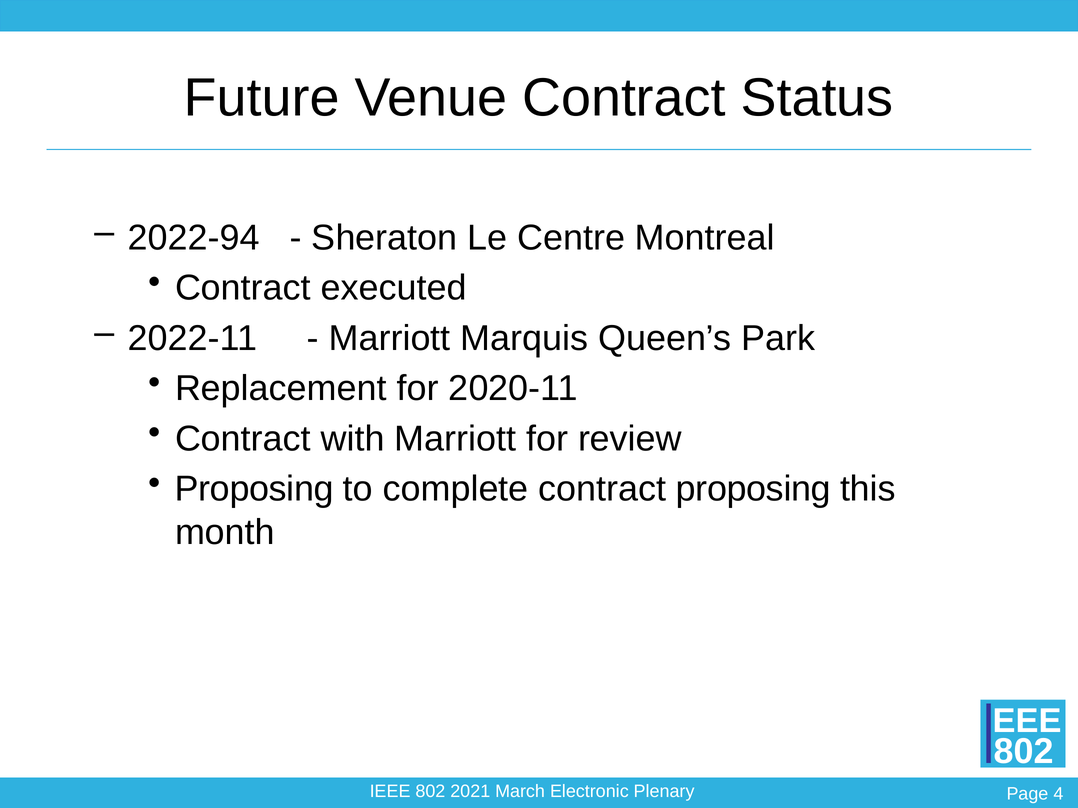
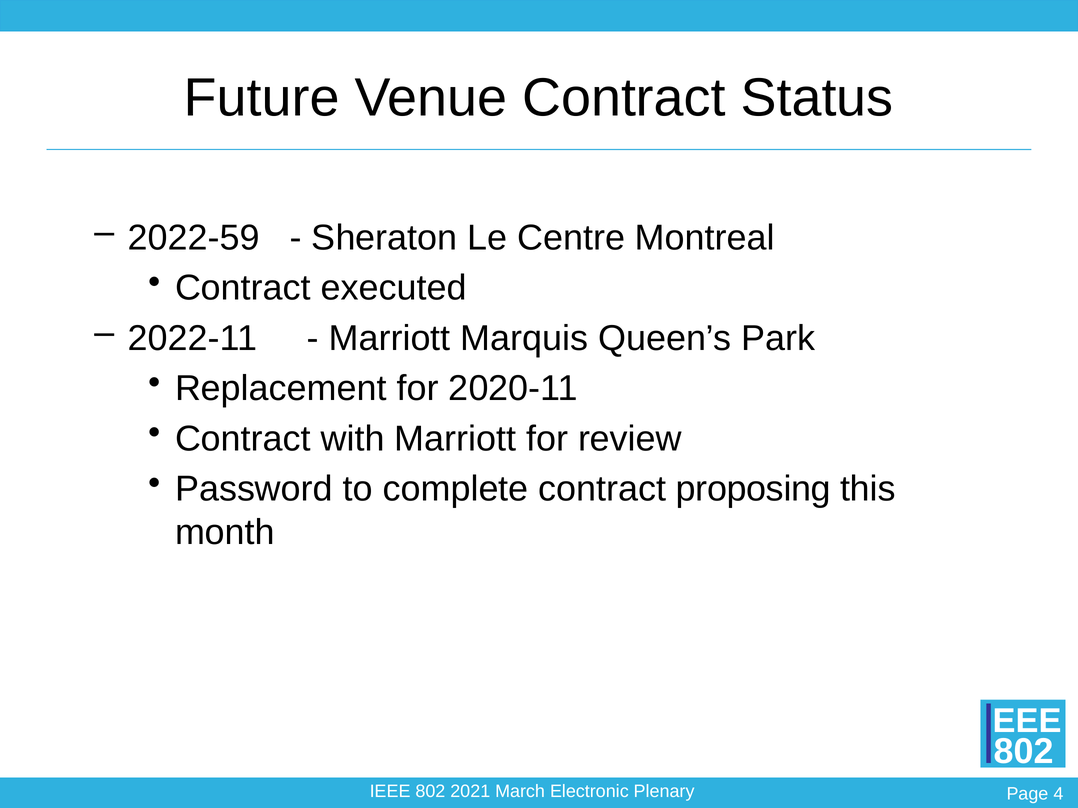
2022-94: 2022-94 -> 2022-59
Proposing at (254, 489): Proposing -> Password
